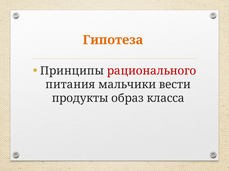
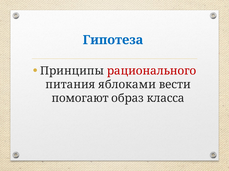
Гипотеза colour: orange -> blue
мальчики: мальчики -> яблоками
продукты: продукты -> помогают
